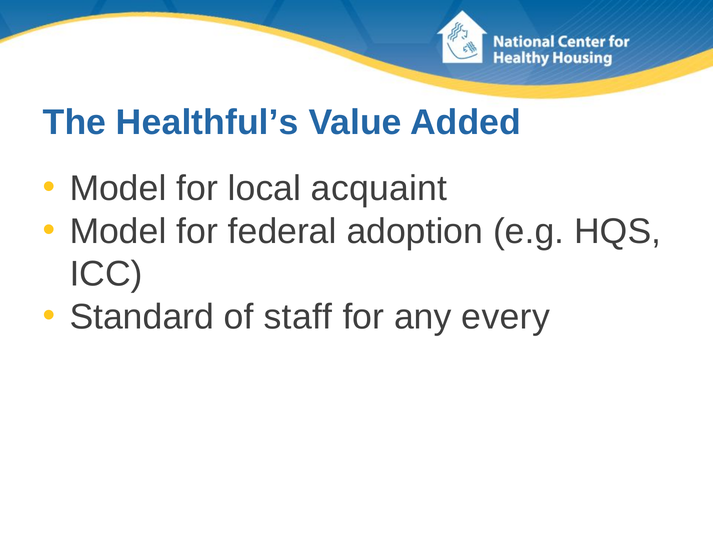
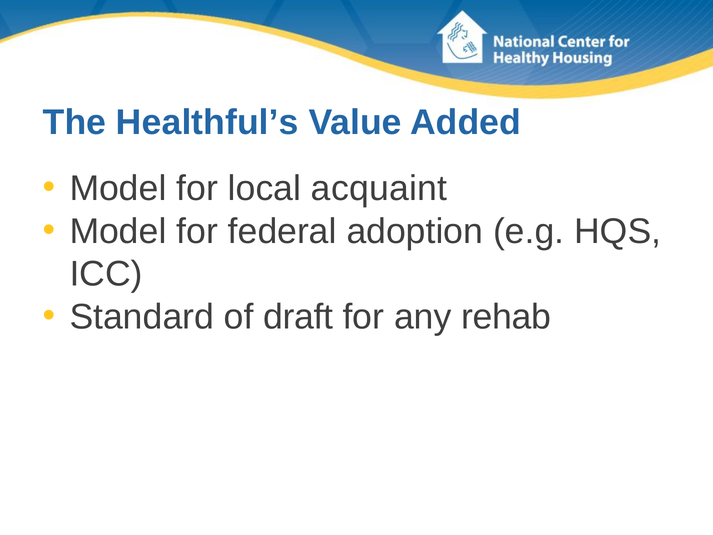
staff: staff -> draft
every: every -> rehab
